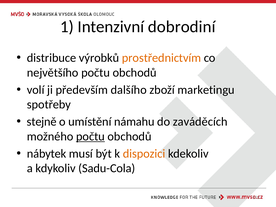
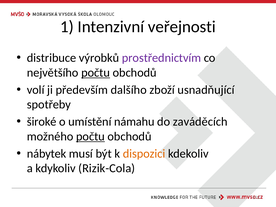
dobrodiní: dobrodiní -> veřejnosti
prostřednictvím colour: orange -> purple
počtu at (96, 73) underline: none -> present
marketingu: marketingu -> usnadňující
stejně: stejně -> široké
Sadu-Cola: Sadu-Cola -> Rizik-Cola
